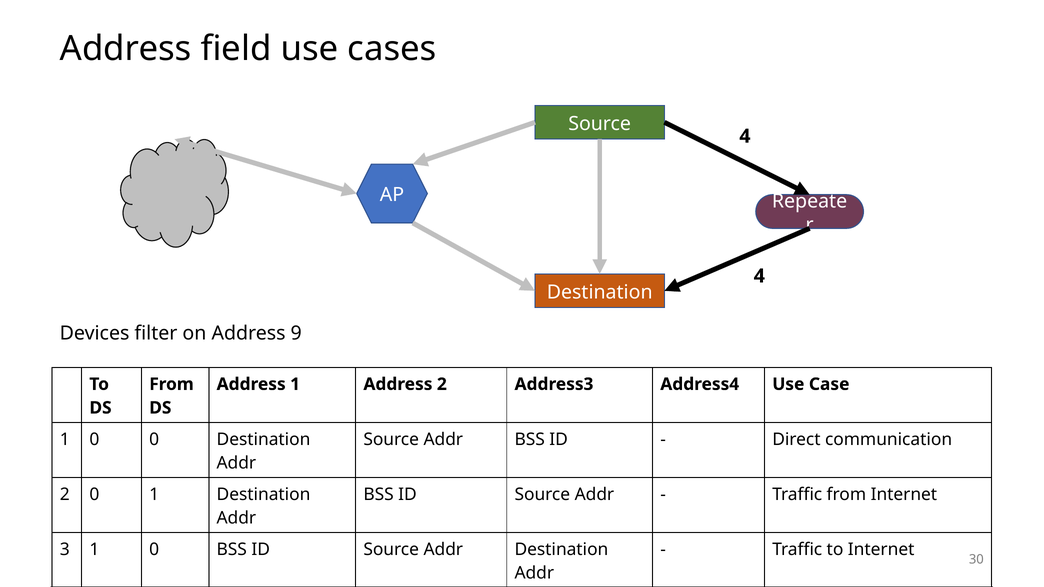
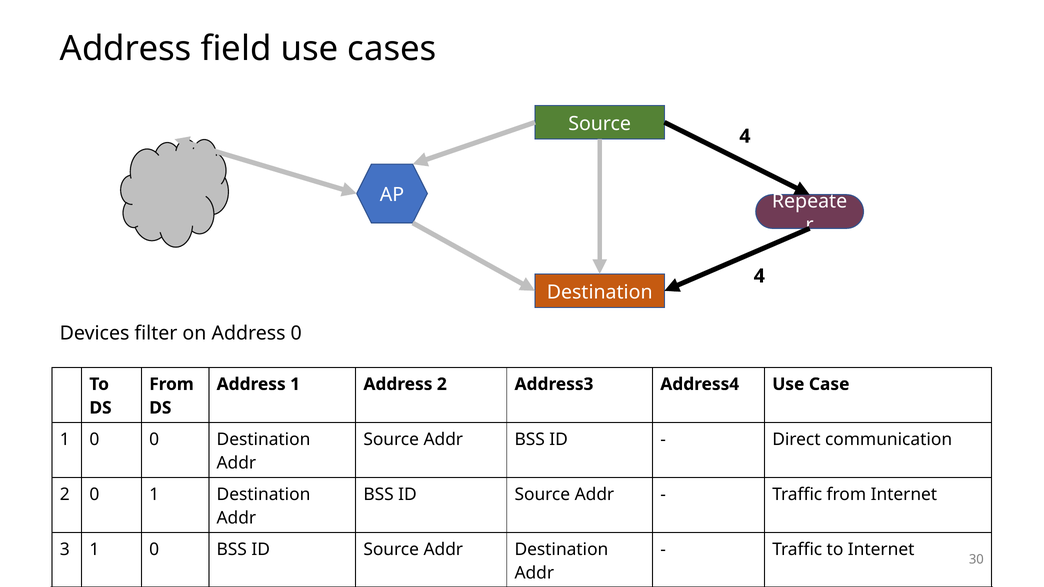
Address 9: 9 -> 0
